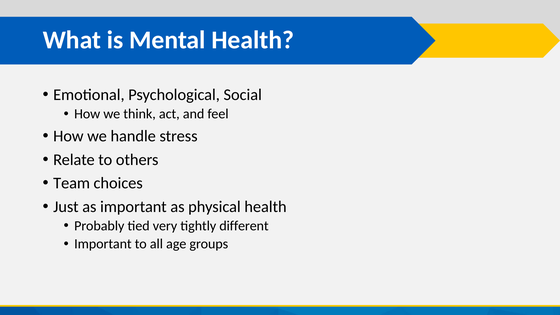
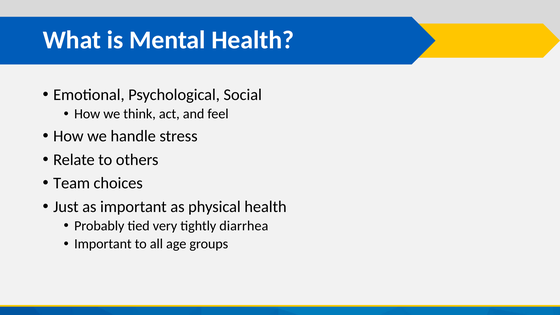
different: different -> diarrhea
